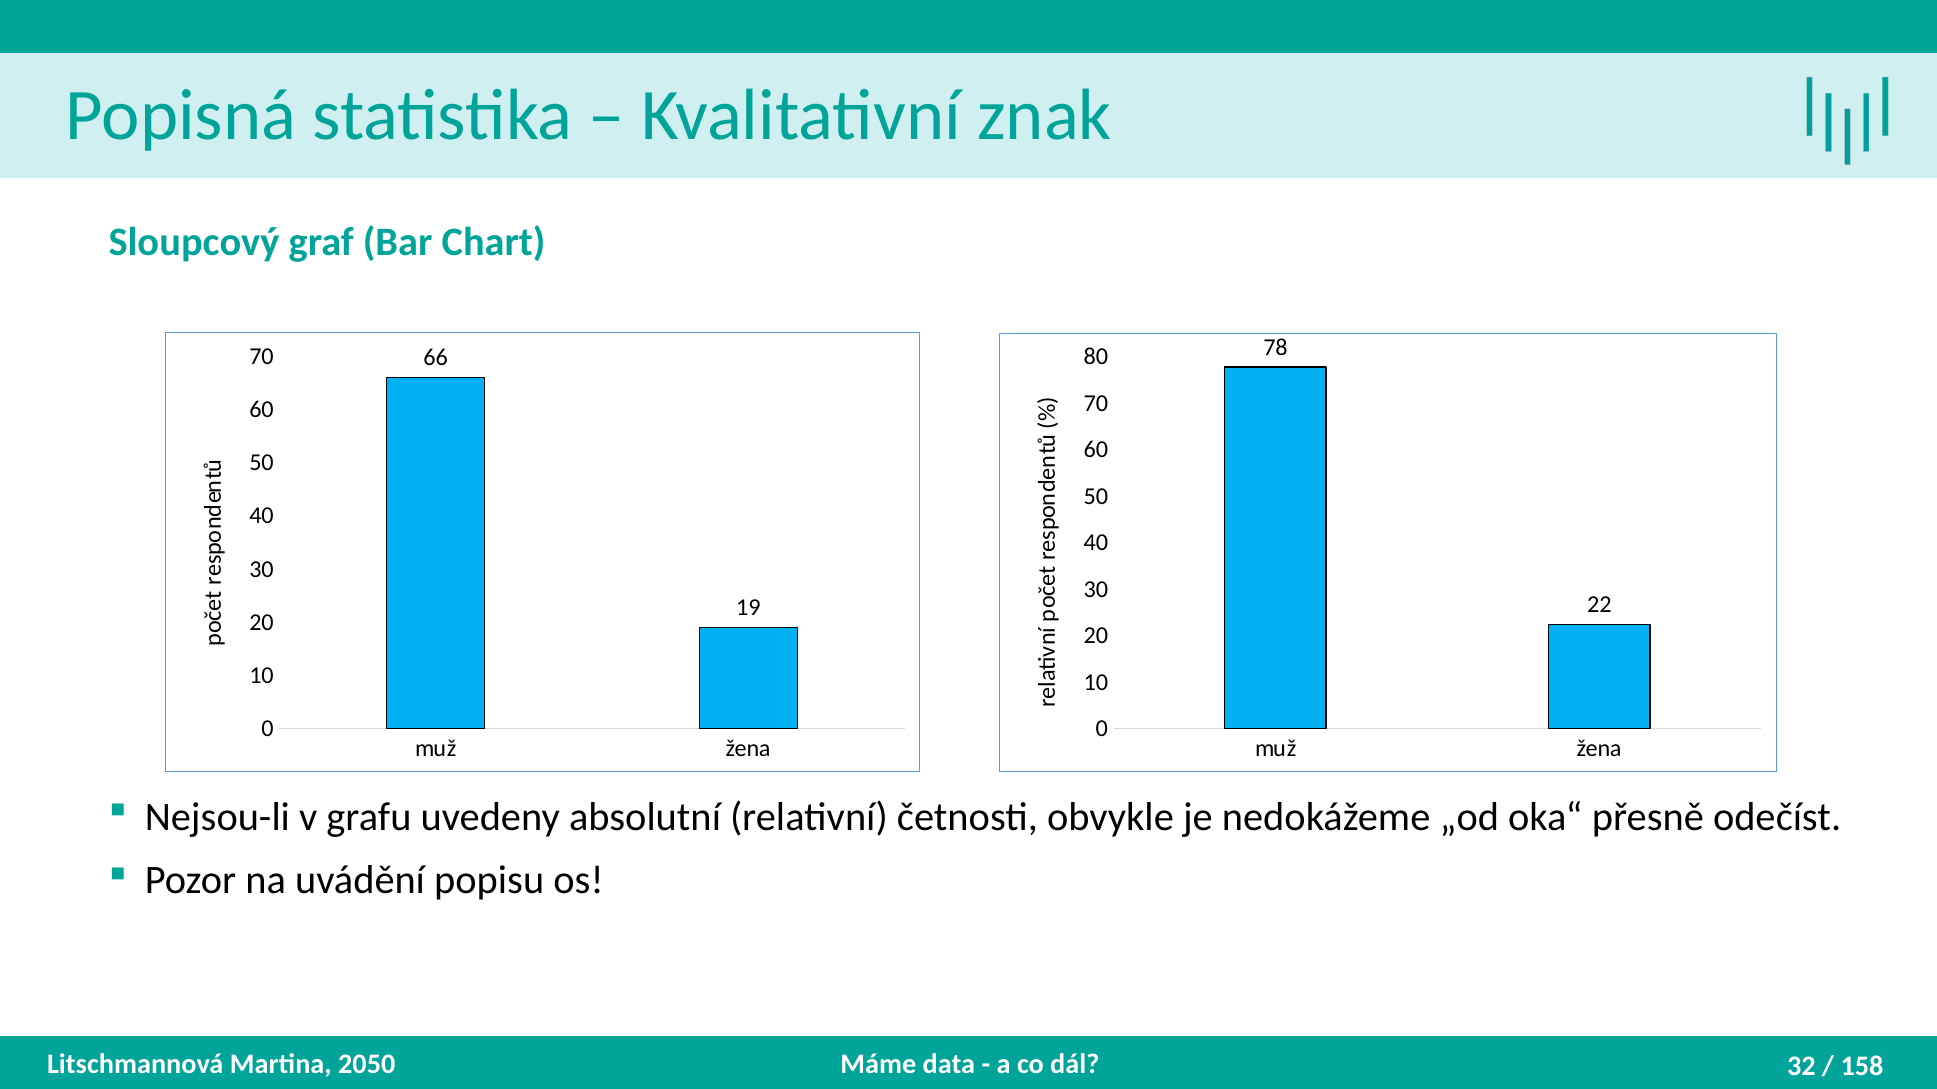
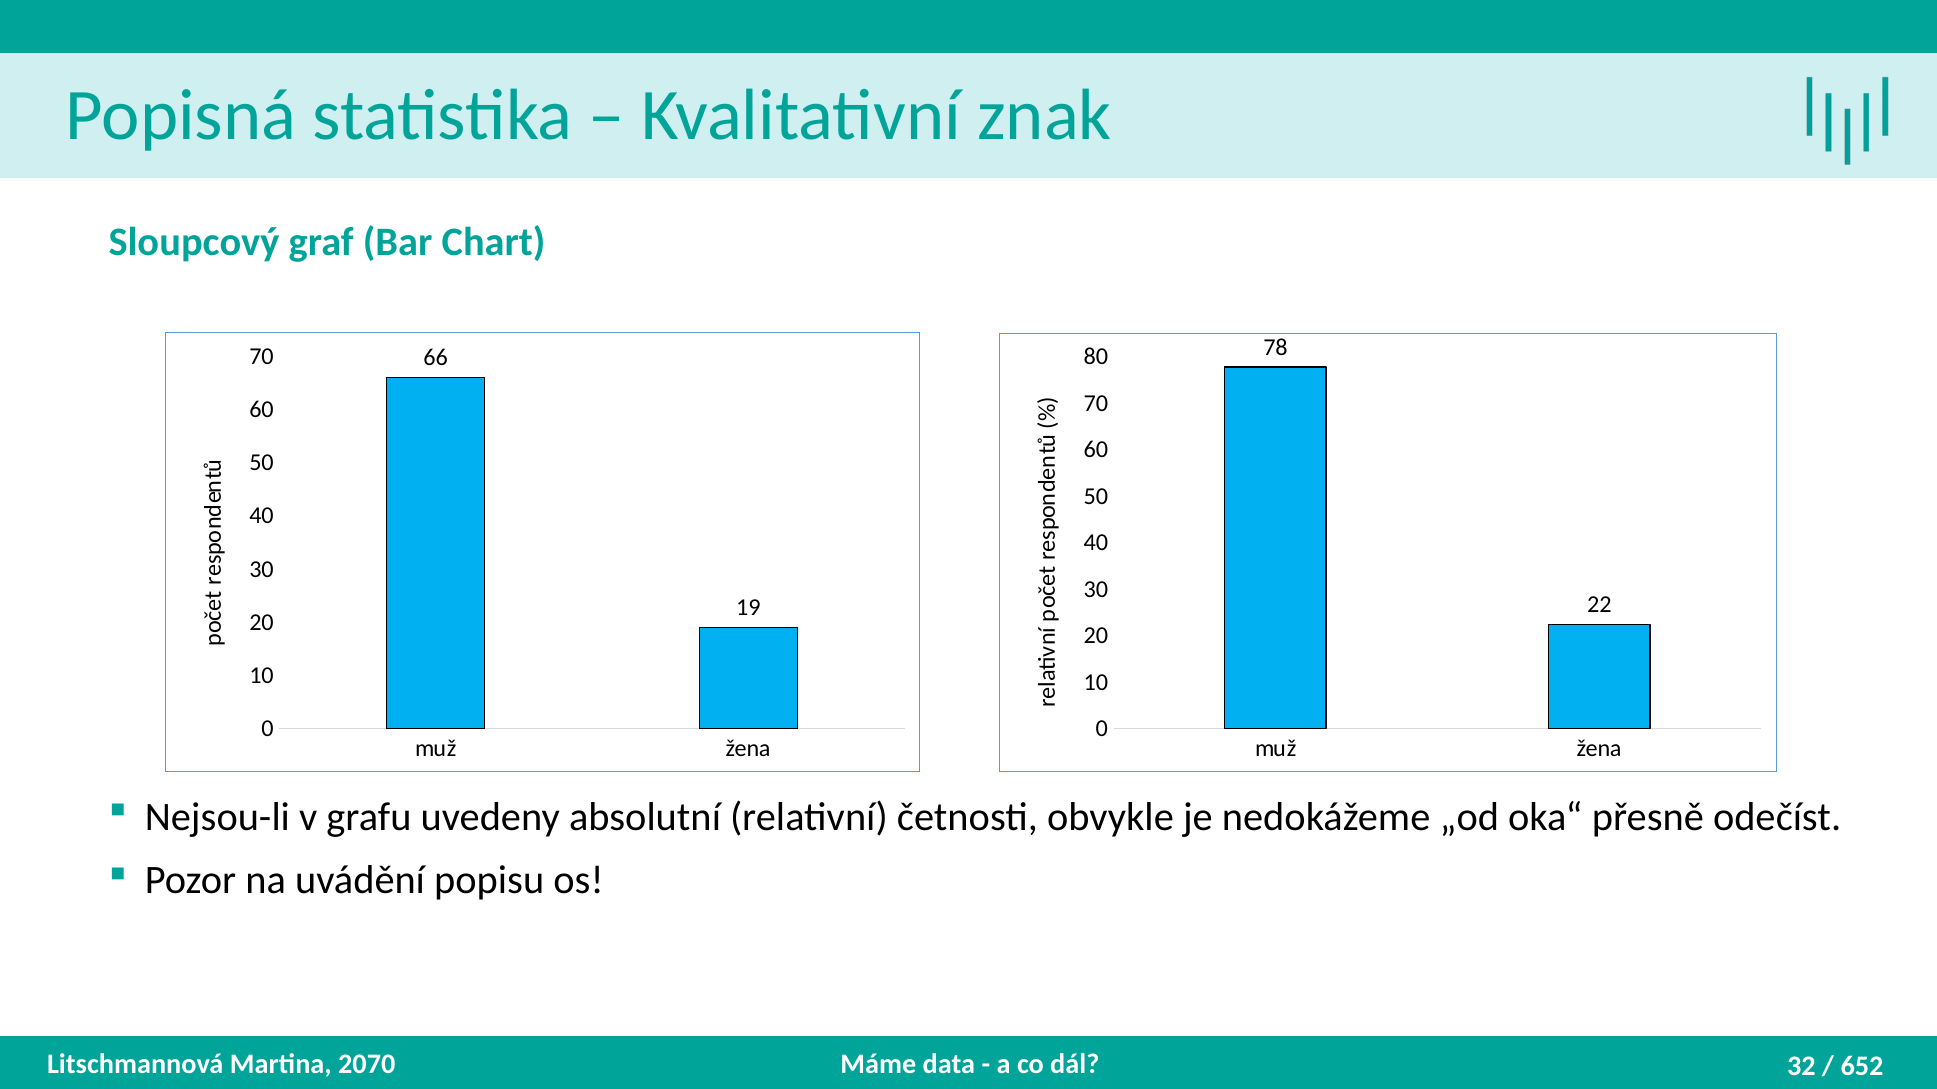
2050: 2050 -> 2070
158: 158 -> 652
